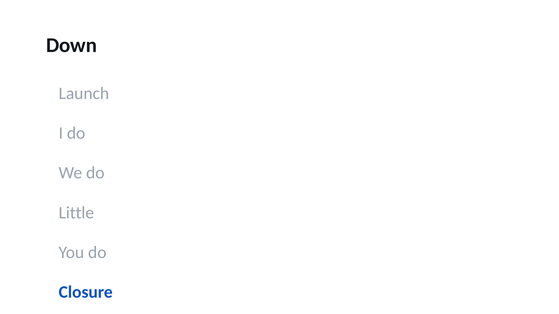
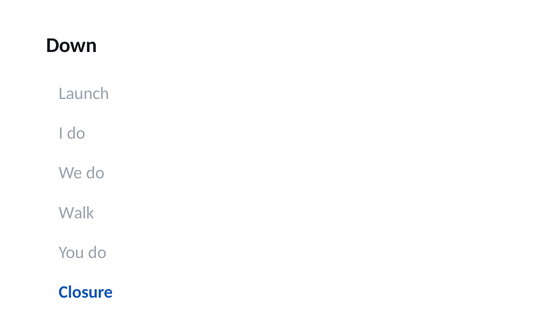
Little: Little -> Walk
